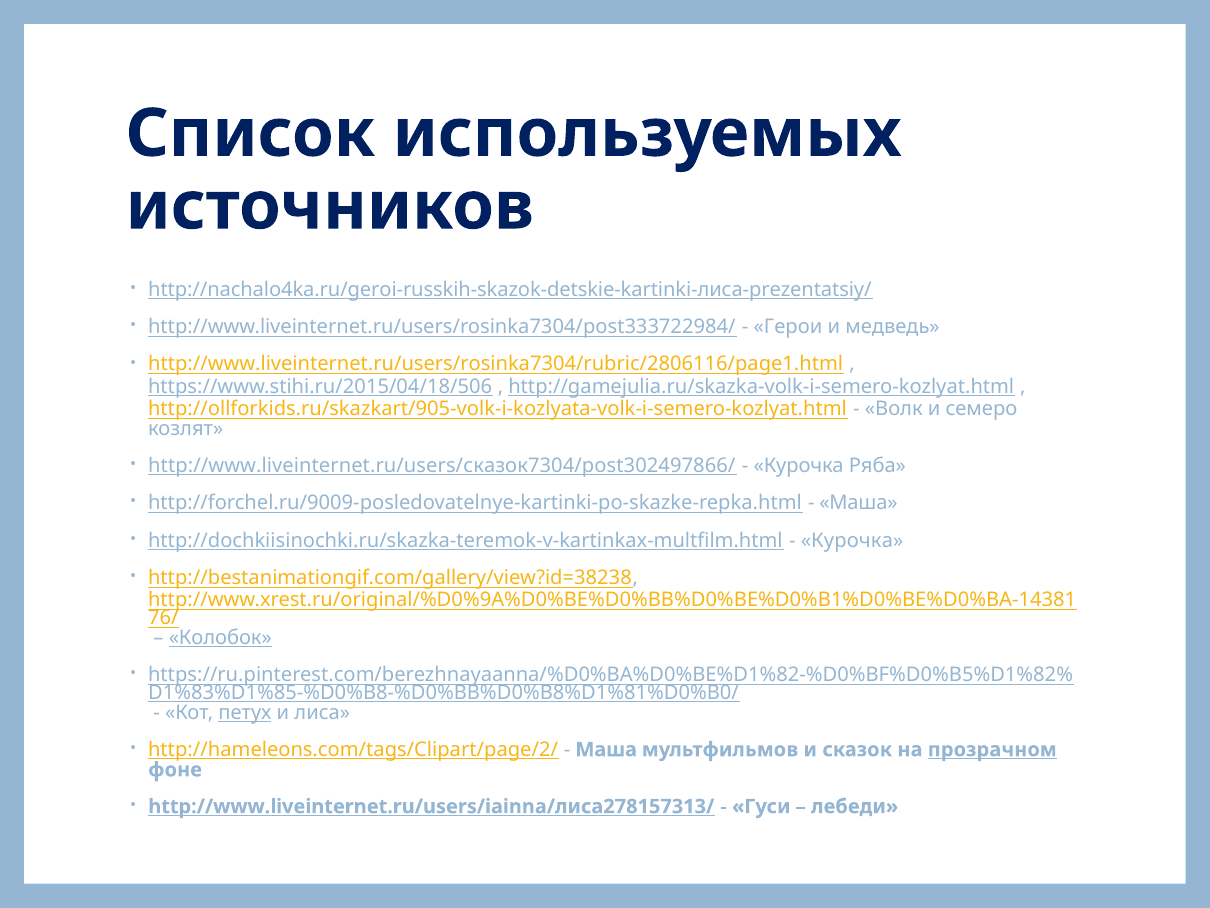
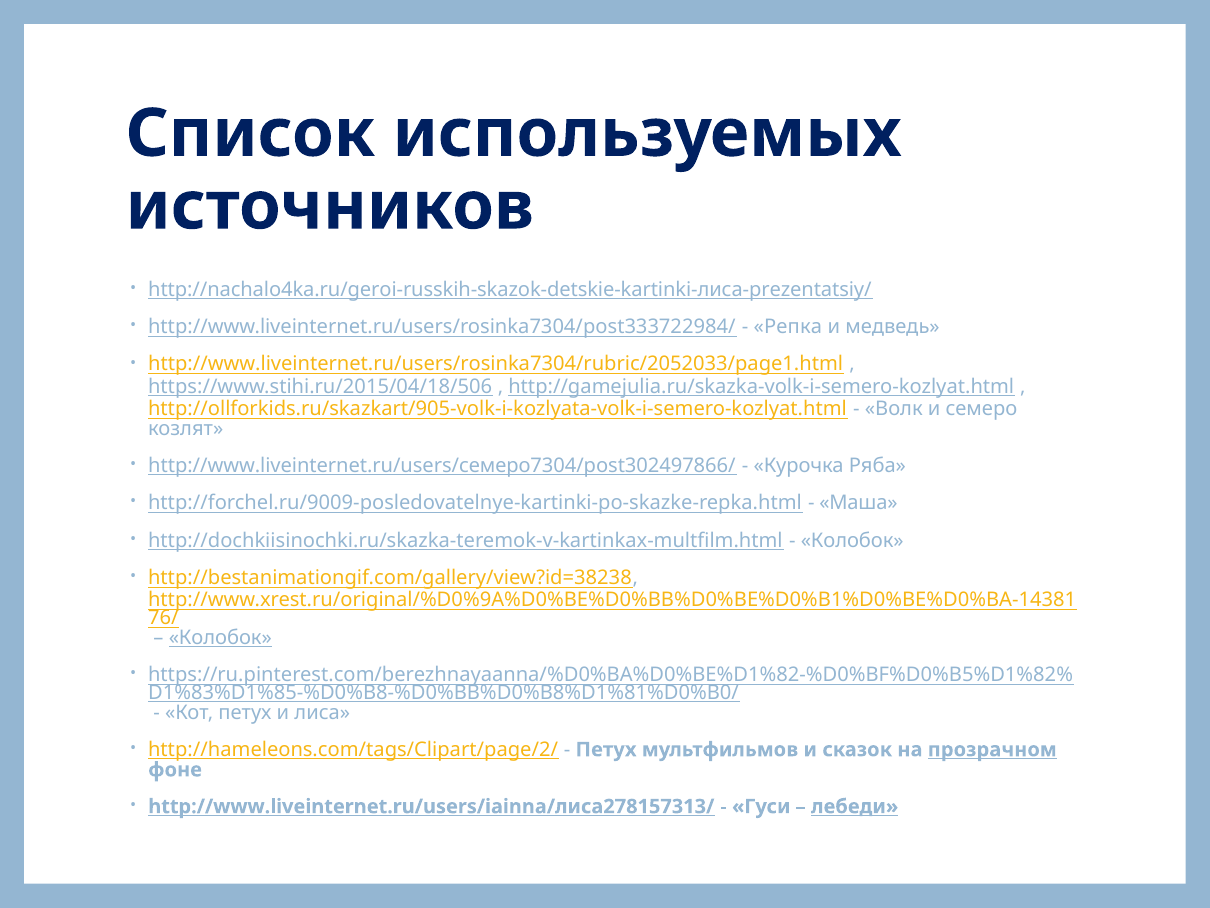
Герои: Герои -> Репка
http://www.liveinternet.ru/users/rosinka7304/rubric/2806116/page1.html: http://www.liveinternet.ru/users/rosinka7304/rubric/2806116/page1.html -> http://www.liveinternet.ru/users/rosinka7304/rubric/2052033/page1.html
http://www.liveinternet.ru/users/сказок7304/post302497866/: http://www.liveinternet.ru/users/сказок7304/post302497866/ -> http://www.liveinternet.ru/users/семеро7304/post302497866/
Курочка at (852, 540): Курочка -> Колобок
петух at (245, 712) underline: present -> none
Маша at (606, 749): Маша -> Петух
лебеди underline: none -> present
